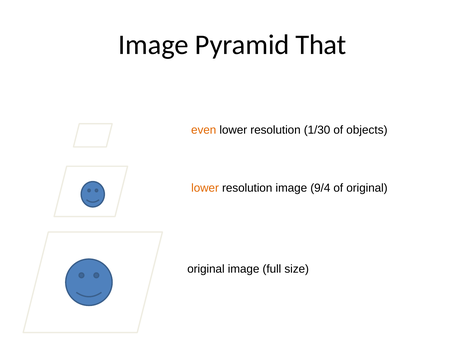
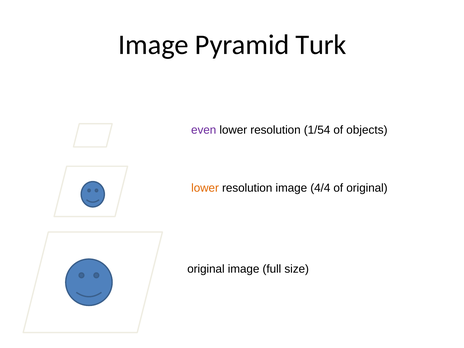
That: That -> Turk
even colour: orange -> purple
1/30: 1/30 -> 1/54
9/4: 9/4 -> 4/4
